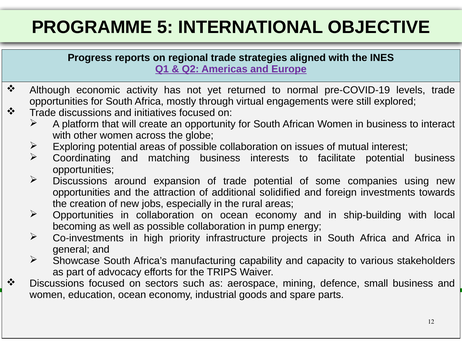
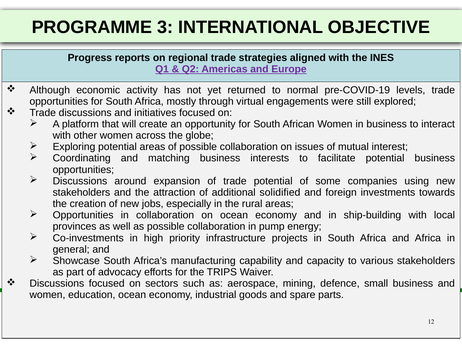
5: 5 -> 3
opportunities at (81, 193): opportunities -> stakeholders
becoming: becoming -> provinces
